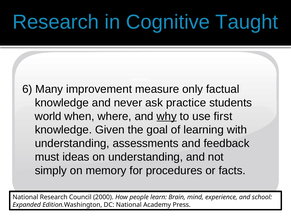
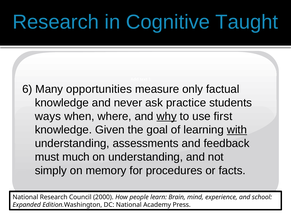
improvement: improvement -> opportunities
world: world -> ways
with underline: none -> present
ideas: ideas -> much
